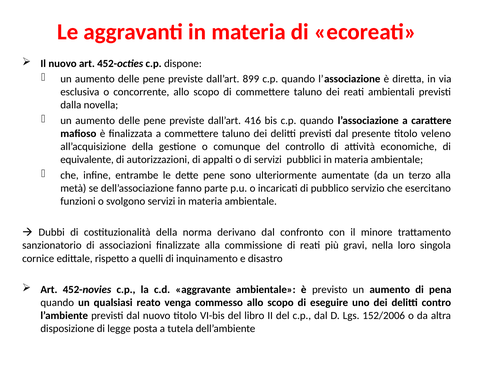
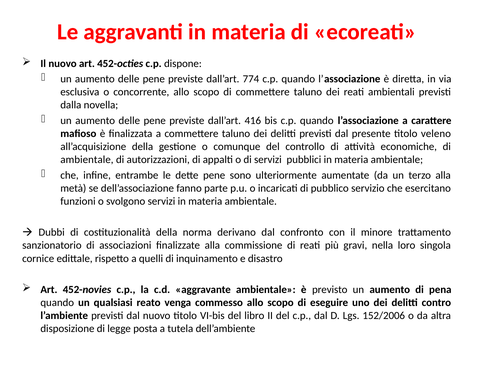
899: 899 -> 774
equivalente at (87, 160): equivalente -> ambientale
